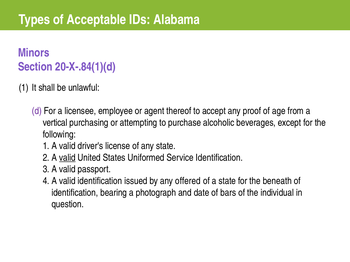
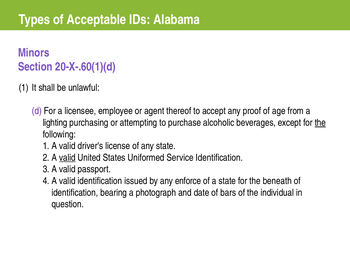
20-X-.84(1)(d: 20-X-.84(1)(d -> 20-X-.60(1)(d
vertical: vertical -> lighting
the at (320, 123) underline: none -> present
offered: offered -> enforce
